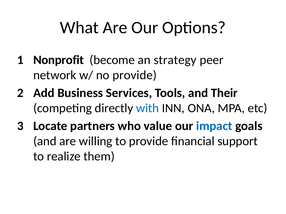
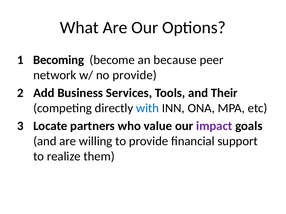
Nonprofit: Nonprofit -> Becoming
strategy: strategy -> because
impact colour: blue -> purple
